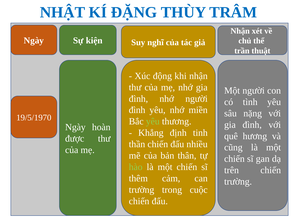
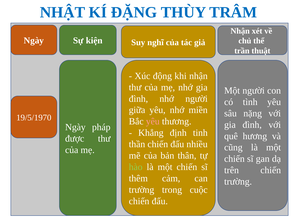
đình at (137, 110): đình -> giữa
yêu at (153, 121) colour: light green -> pink
hoàn: hoàn -> pháp
